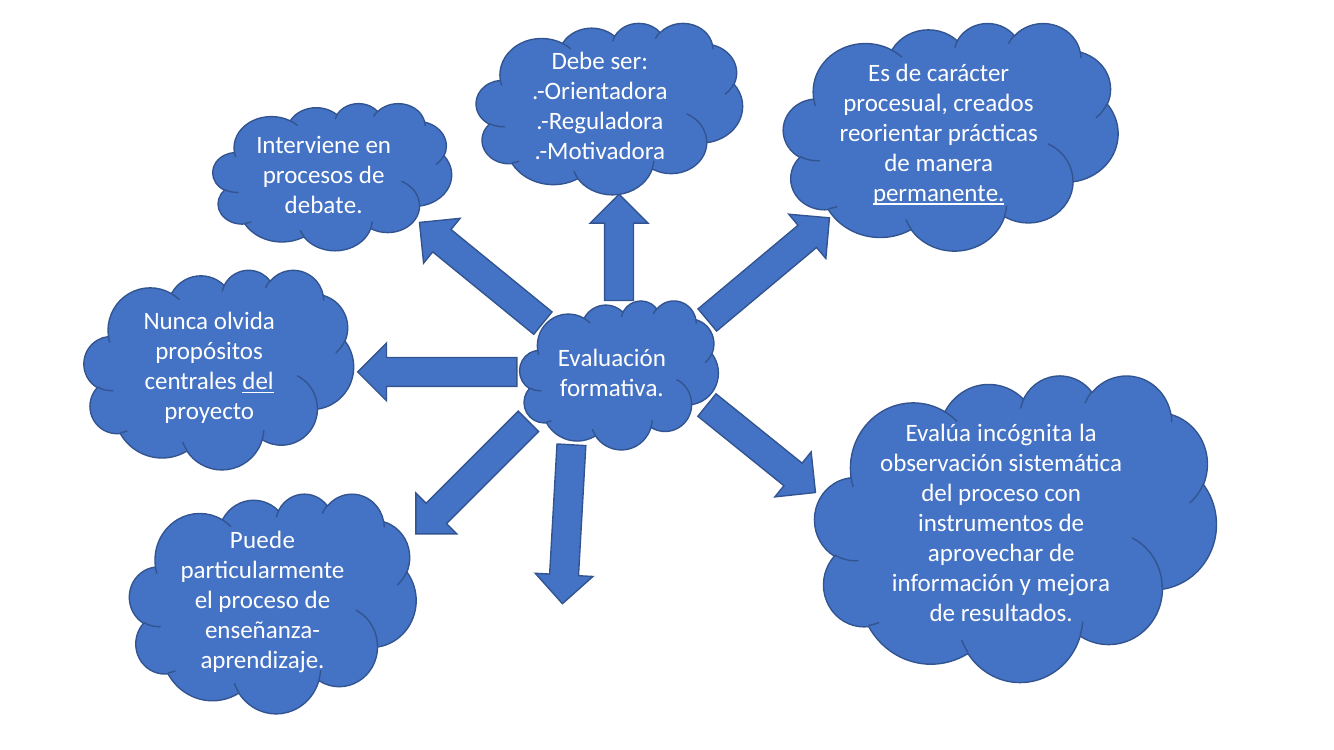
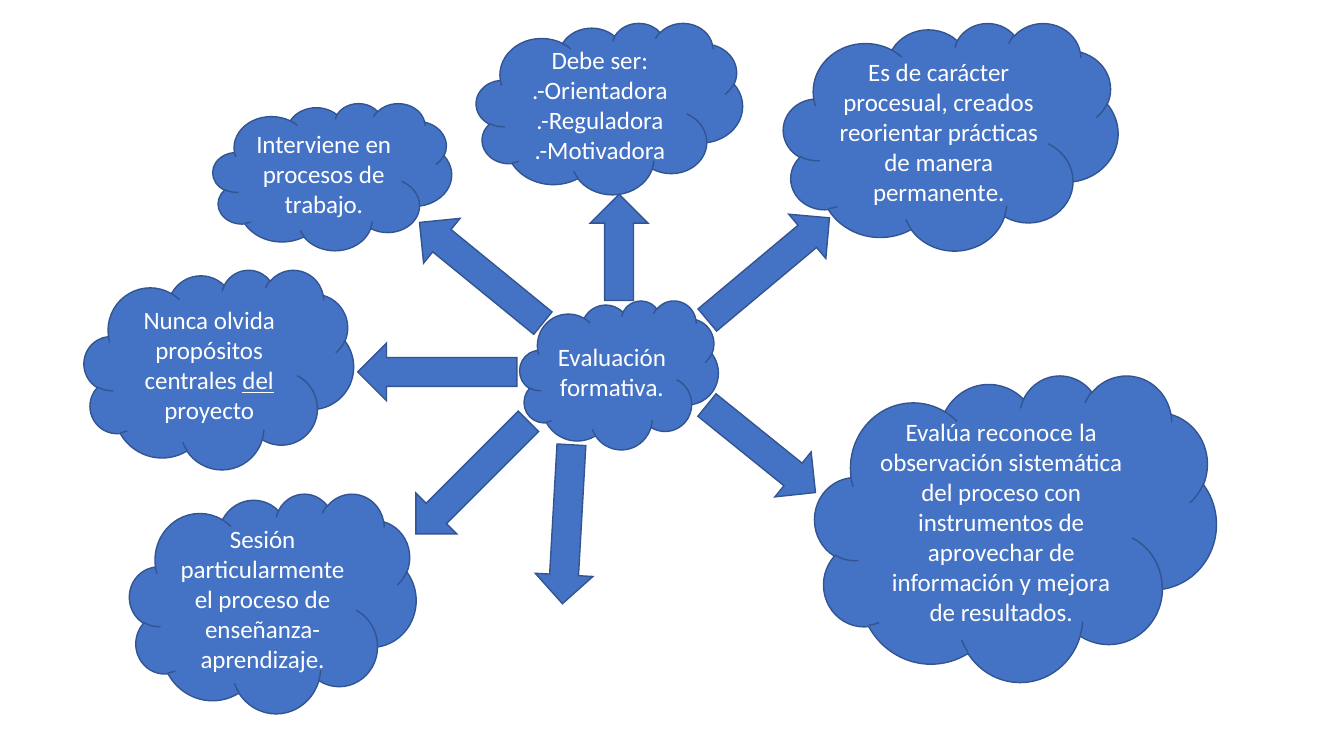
permanente underline: present -> none
debate: debate -> trabajo
incógnita: incógnita -> reconoce
Puede: Puede -> Sesión
